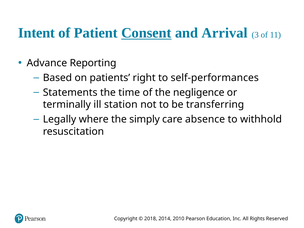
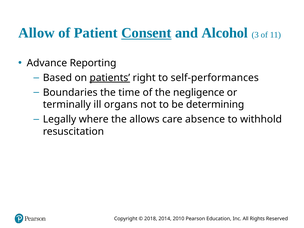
Intent: Intent -> Allow
Arrival: Arrival -> Alcohol
patients underline: none -> present
Statements: Statements -> Boundaries
station: station -> organs
transferring: transferring -> determining
simply: simply -> allows
